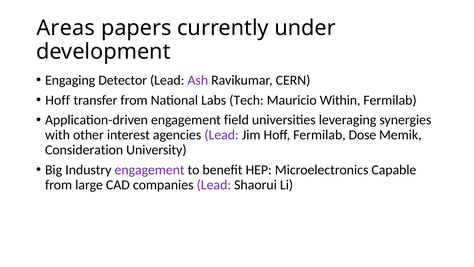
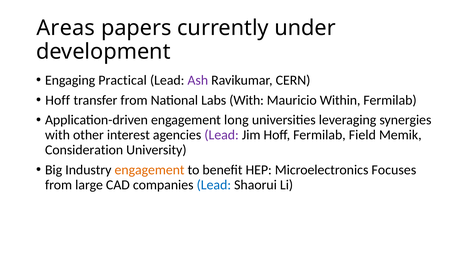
Detector: Detector -> Practical
Labs Tech: Tech -> With
field: field -> long
Dose: Dose -> Field
engagement at (150, 170) colour: purple -> orange
Capable: Capable -> Focuses
Lead at (214, 185) colour: purple -> blue
